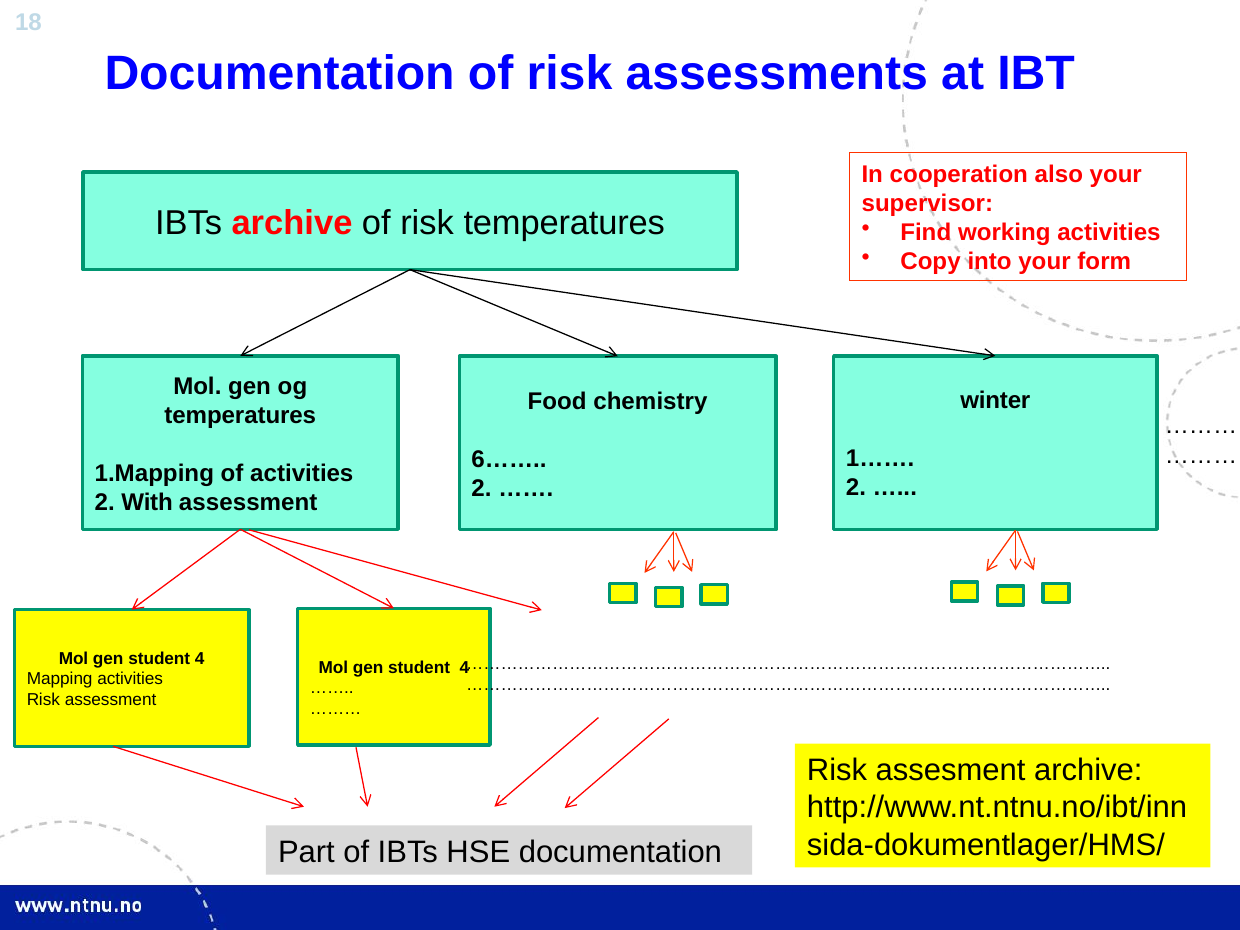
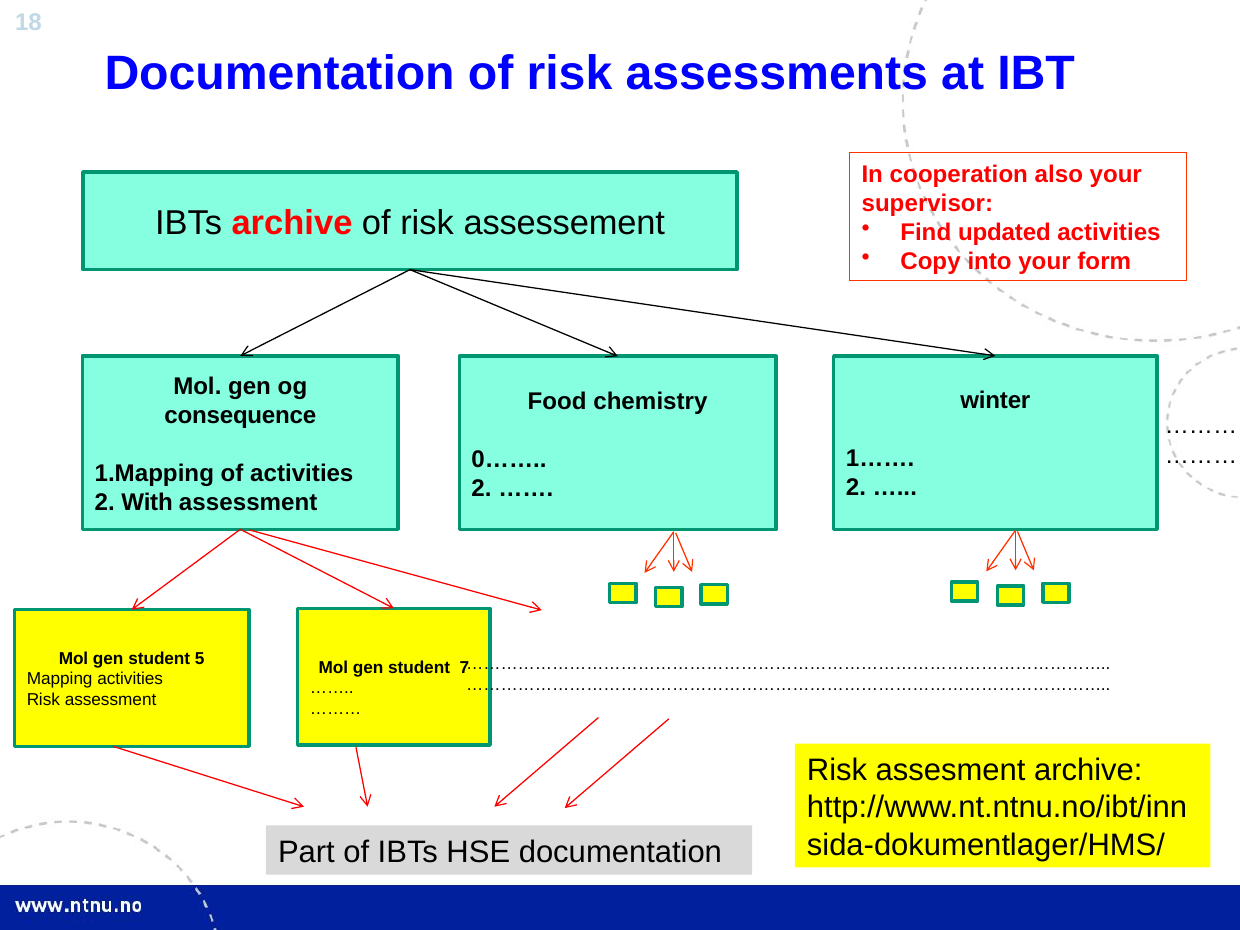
risk temperatures: temperatures -> assessement
working: working -> updated
temperatures at (240, 415): temperatures -> consequence
6……: 6…… -> 0……
4 at (200, 658): 4 -> 5
4 at (464, 668): 4 -> 7
